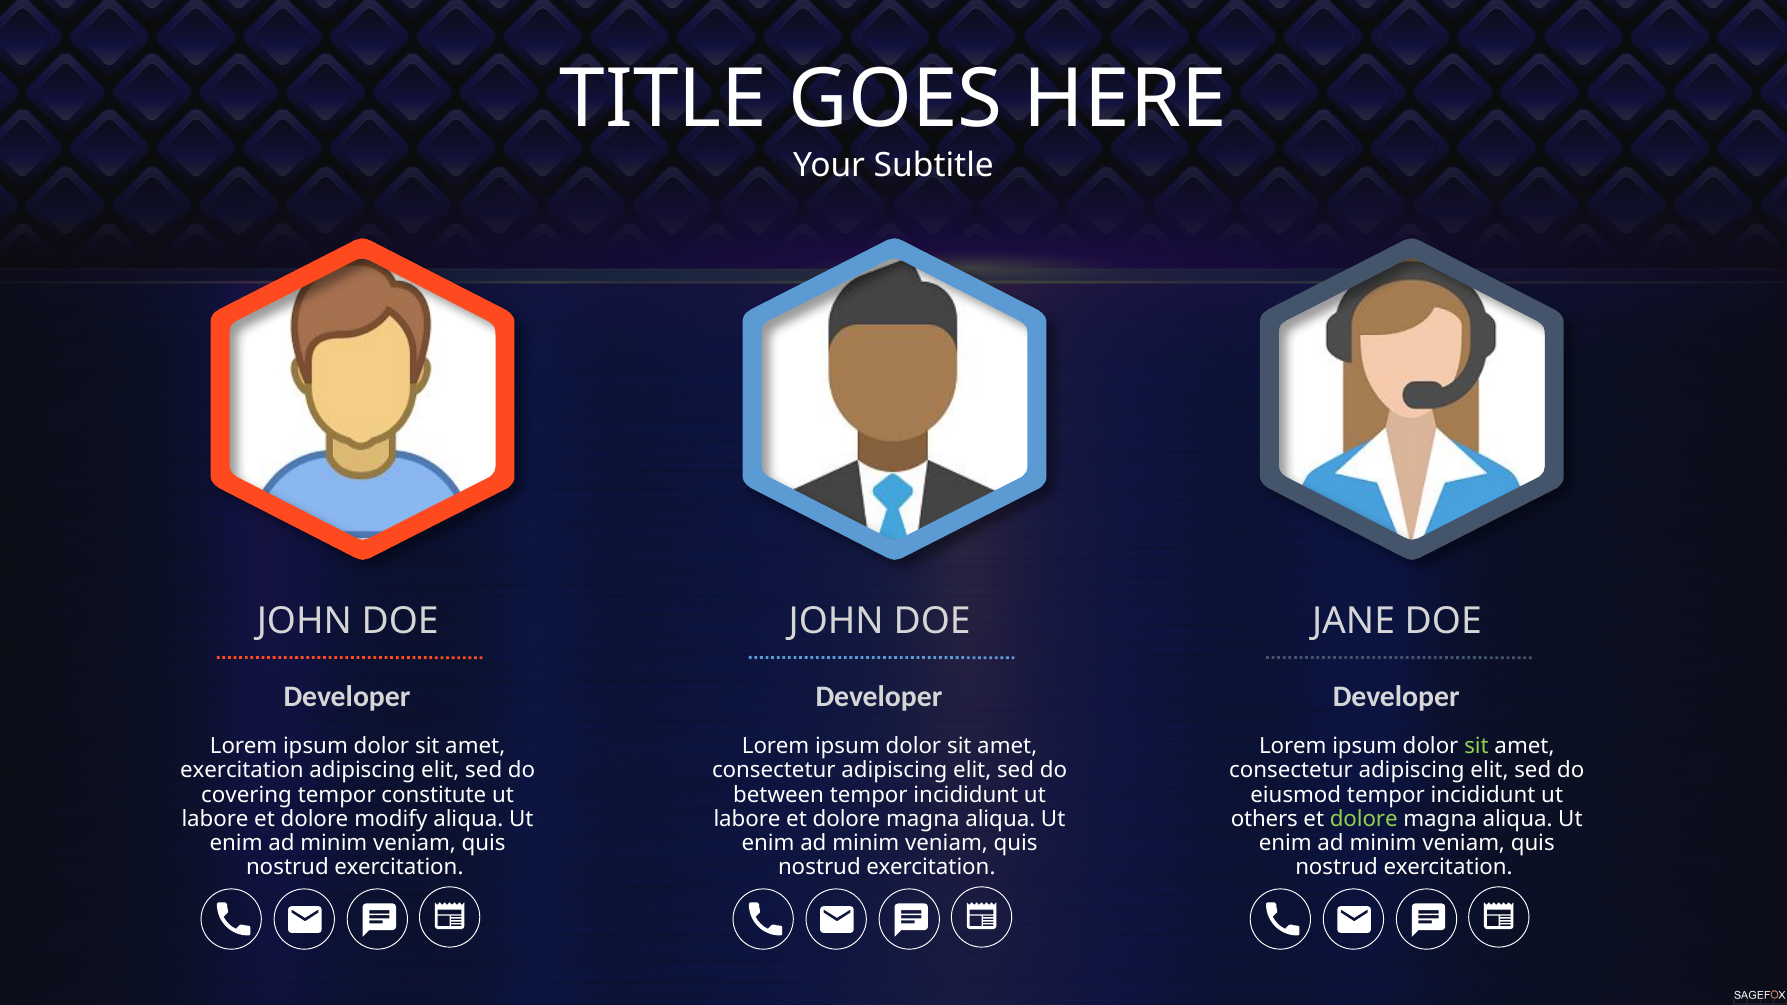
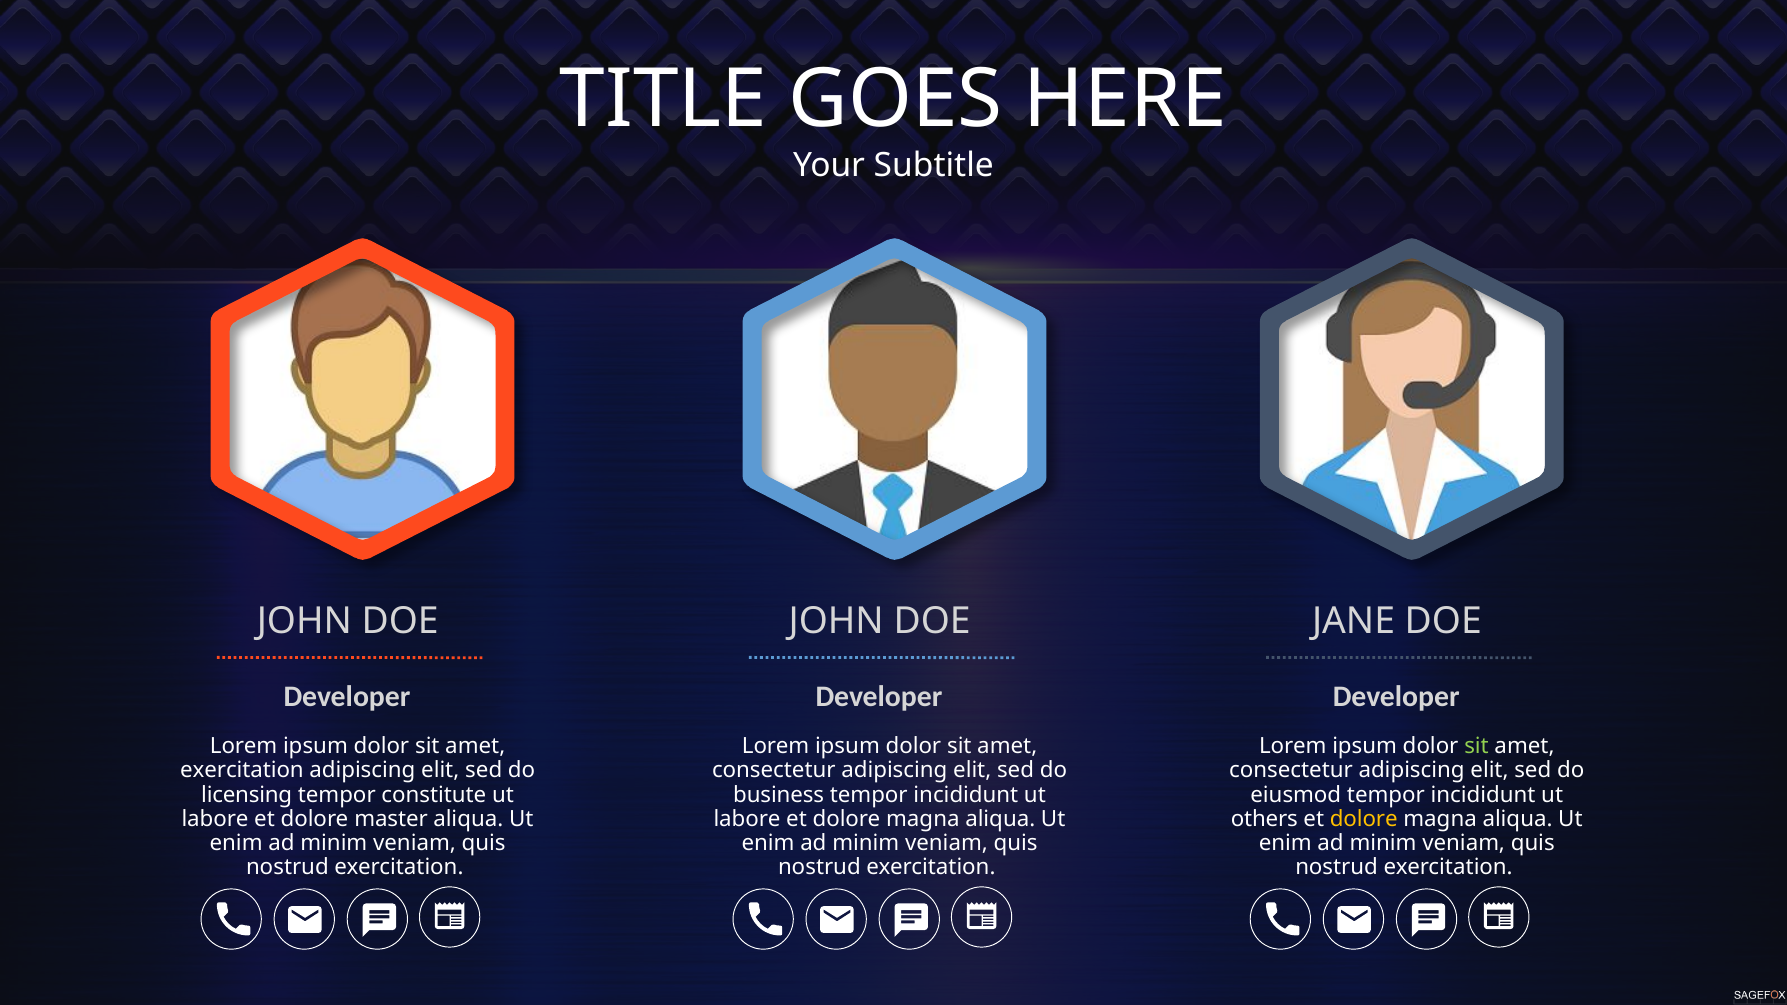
covering: covering -> licensing
between: between -> business
modify: modify -> master
dolore at (1364, 819) colour: light green -> yellow
